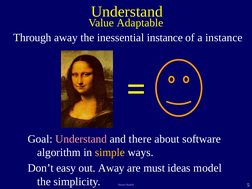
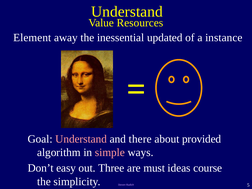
Adaptable: Adaptable -> Resources
Through: Through -> Element
inessential instance: instance -> updated
software: software -> provided
simple colour: yellow -> pink
out Away: Away -> Three
model: model -> course
